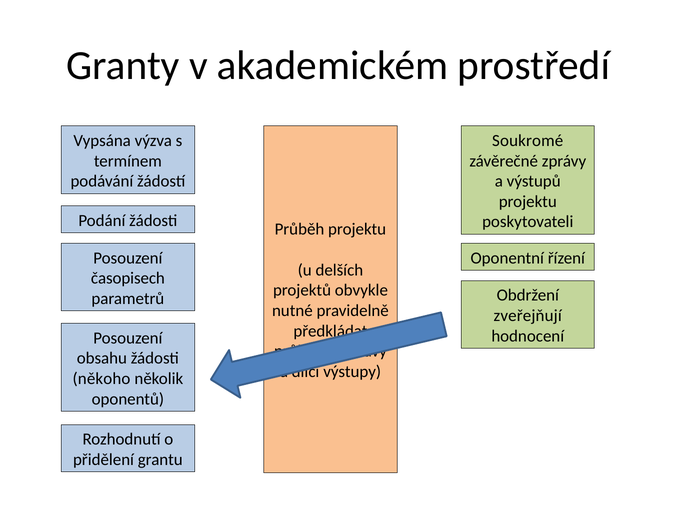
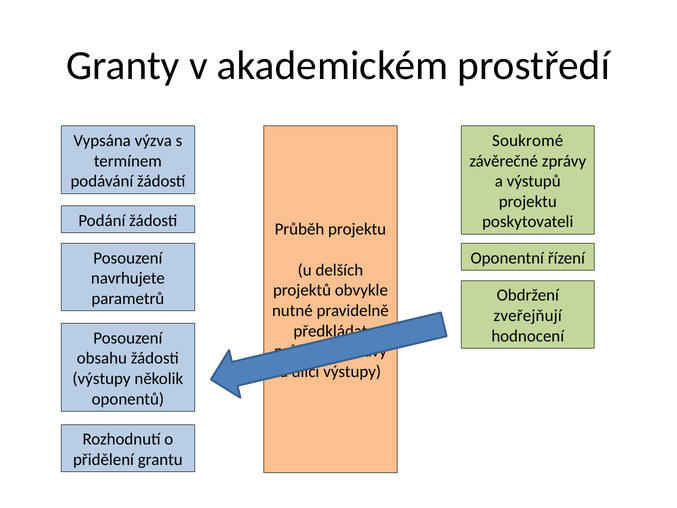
časopisech: časopisech -> navrhujete
někoho at (101, 378): někoho -> výstupy
